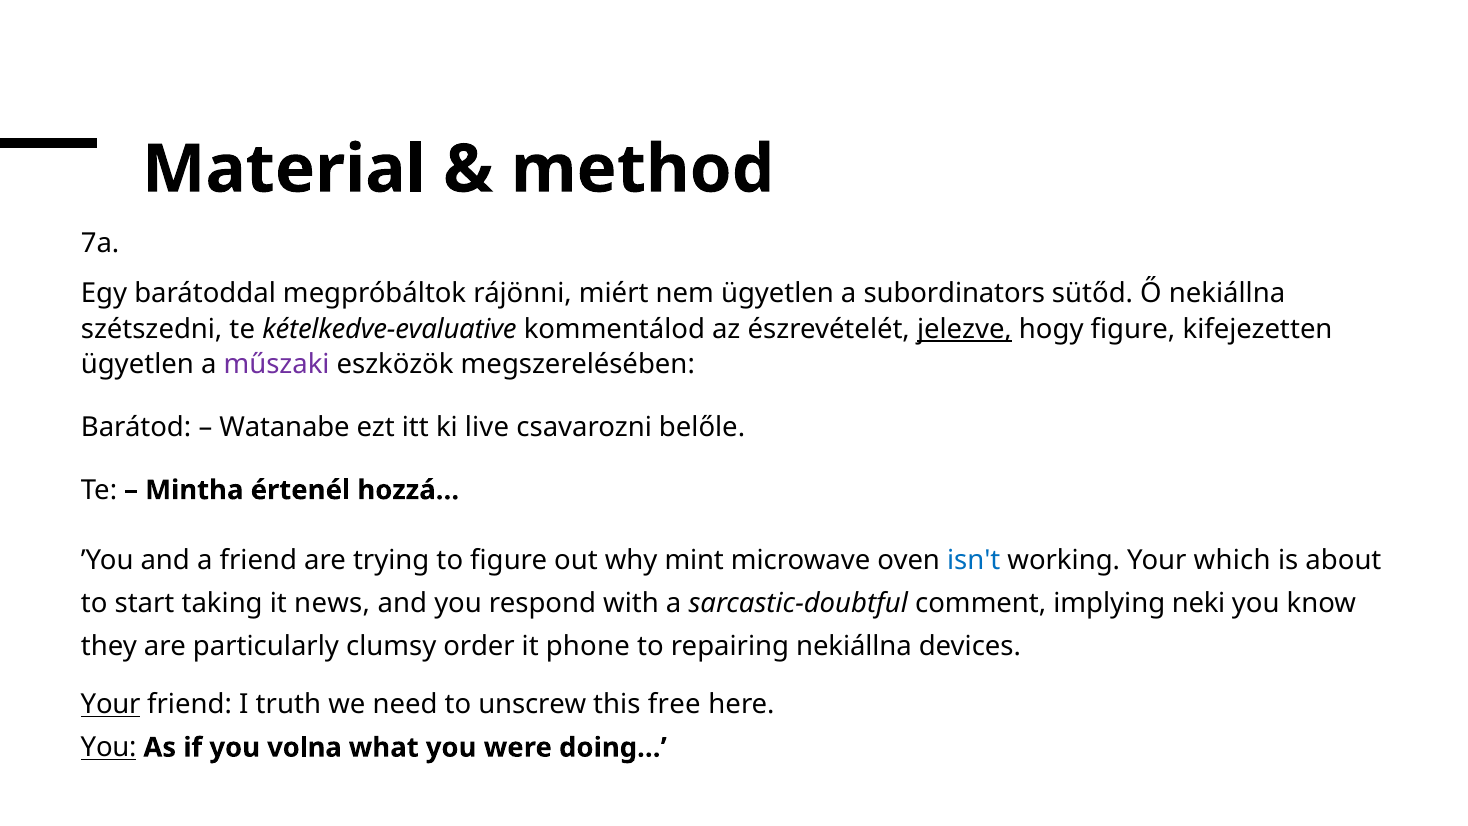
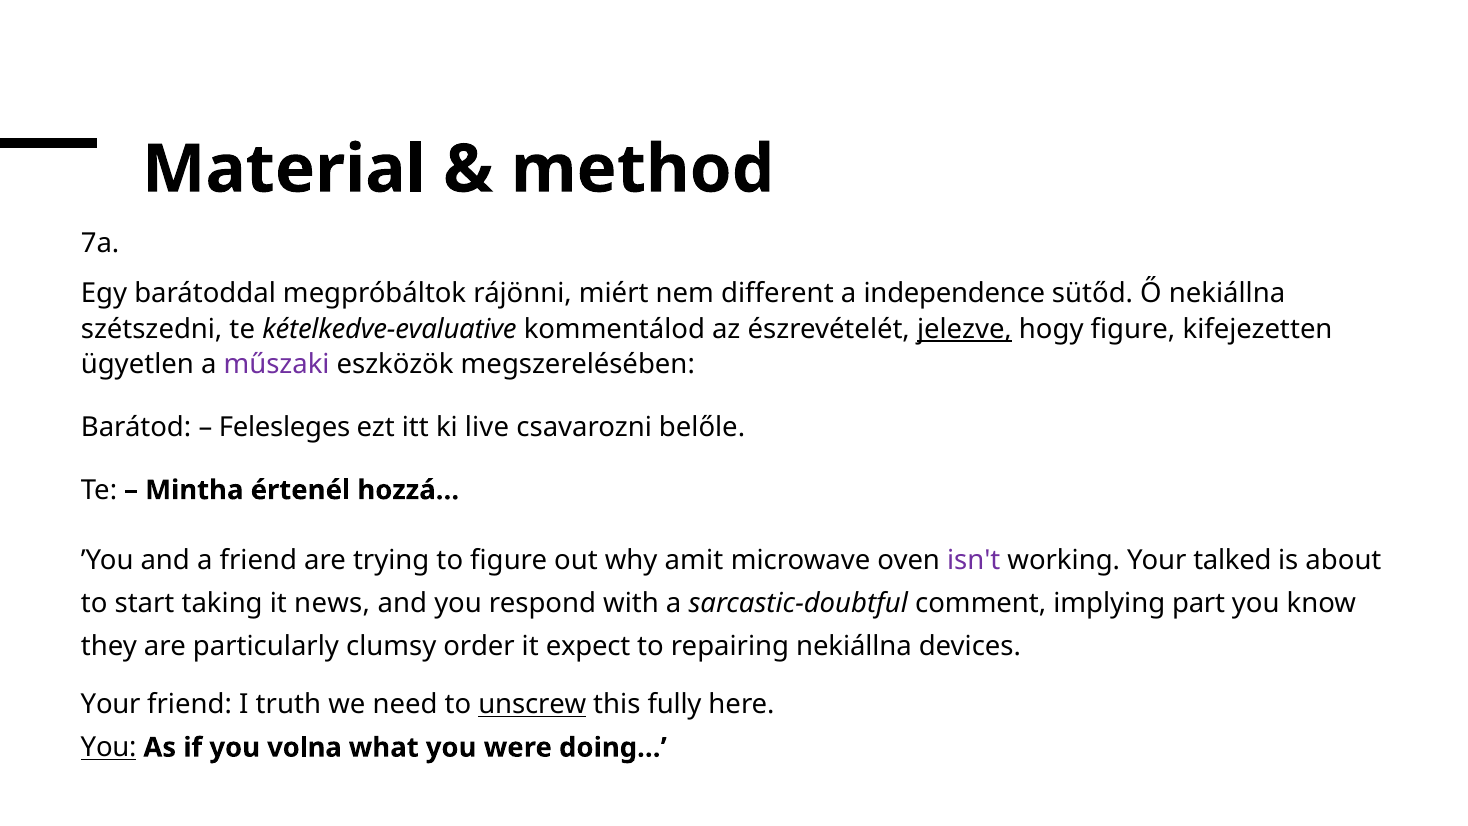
nem ügyetlen: ügyetlen -> different
subordinators: subordinators -> independence
Watanabe: Watanabe -> Felesleges
mint: mint -> amit
isn't colour: blue -> purple
which: which -> talked
neki: neki -> part
phone: phone -> expect
Your at (111, 704) underline: present -> none
unscrew underline: none -> present
free: free -> fully
